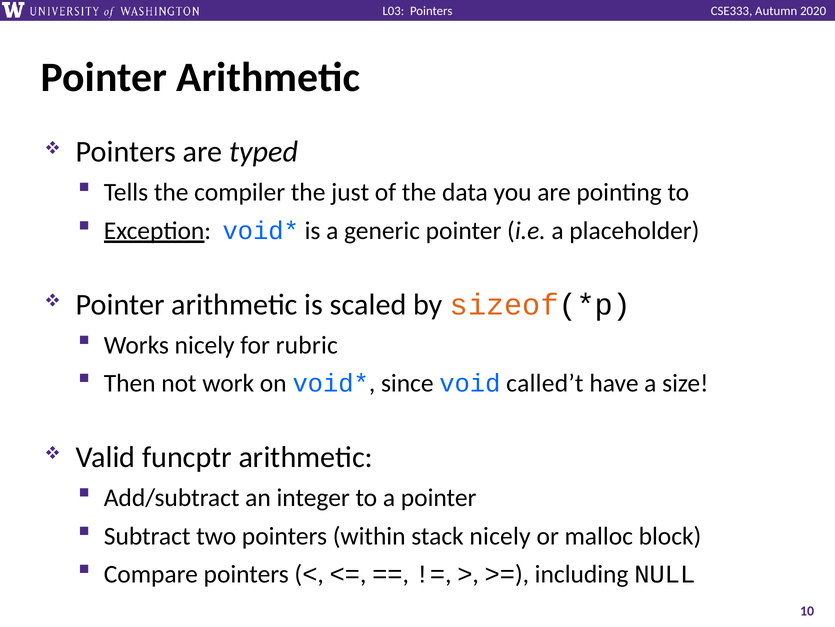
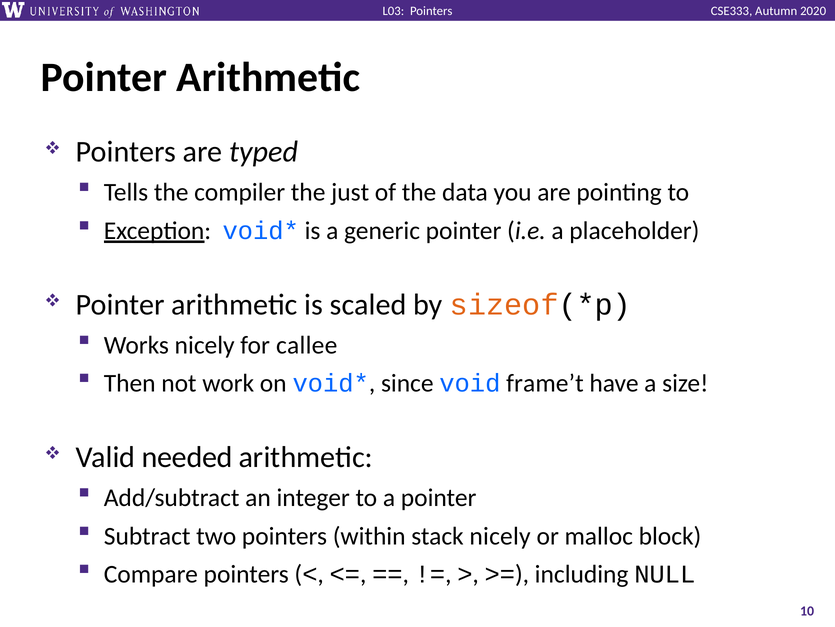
rubric: rubric -> callee
called’t: called’t -> frame’t
funcptr: funcptr -> needed
